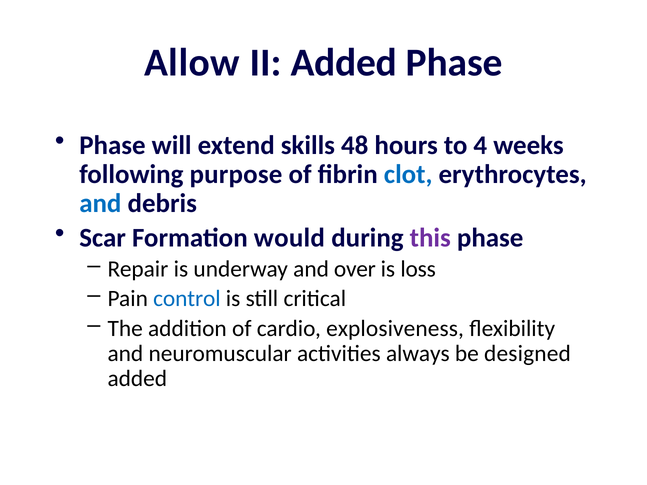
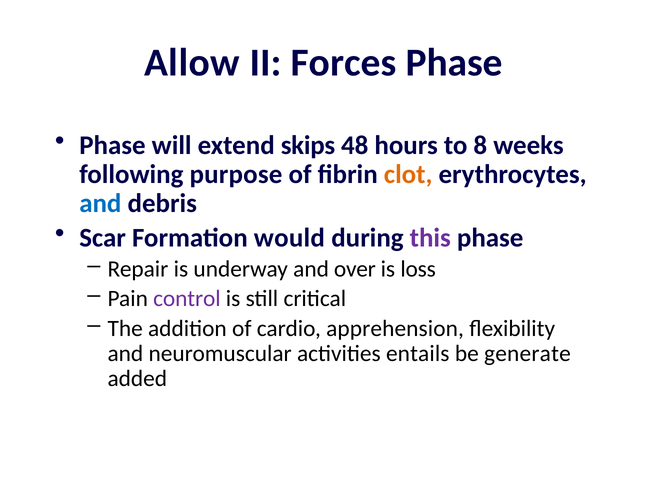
II Added: Added -> Forces
skills: skills -> skips
4: 4 -> 8
clot colour: blue -> orange
control colour: blue -> purple
explosiveness: explosiveness -> apprehension
always: always -> entails
designed: designed -> generate
